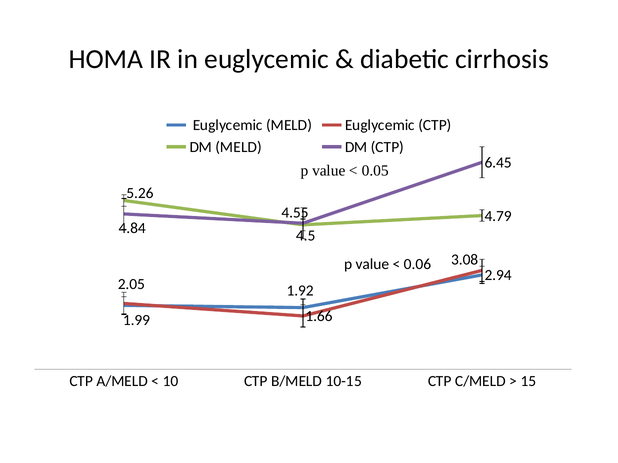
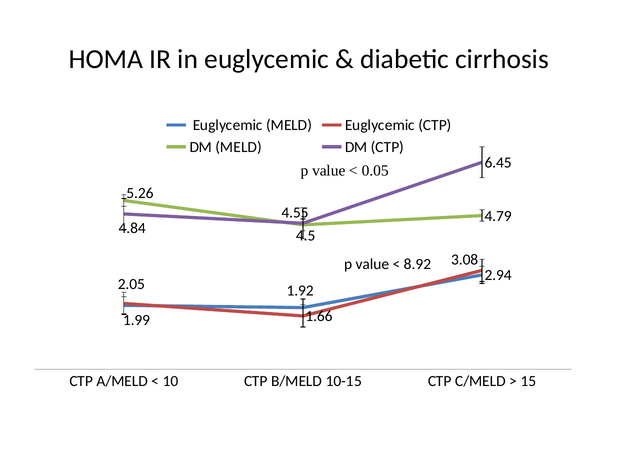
0.06: 0.06 -> 8.92
